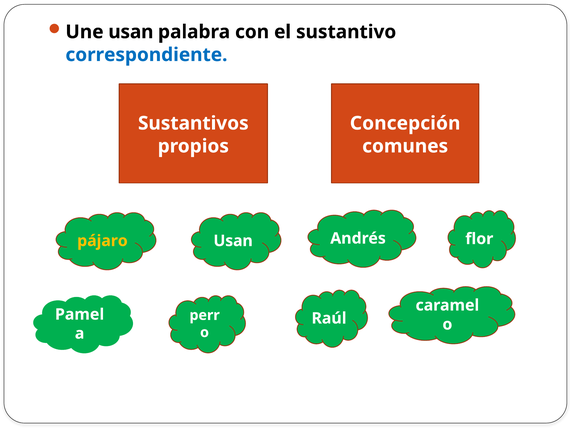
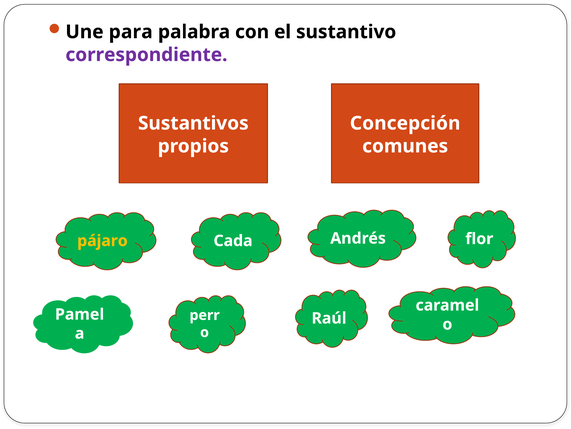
Une usan: usan -> para
correspondiente colour: blue -> purple
Usan at (233, 240): Usan -> Cada
